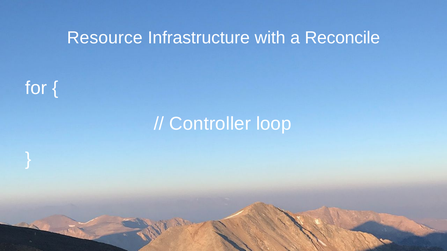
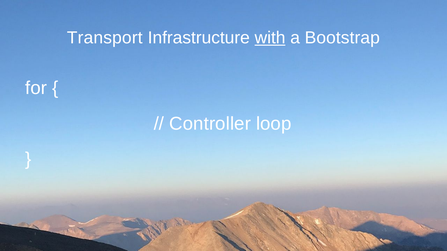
Resource: Resource -> Transport
with underline: none -> present
Reconcile: Reconcile -> Bootstrap
